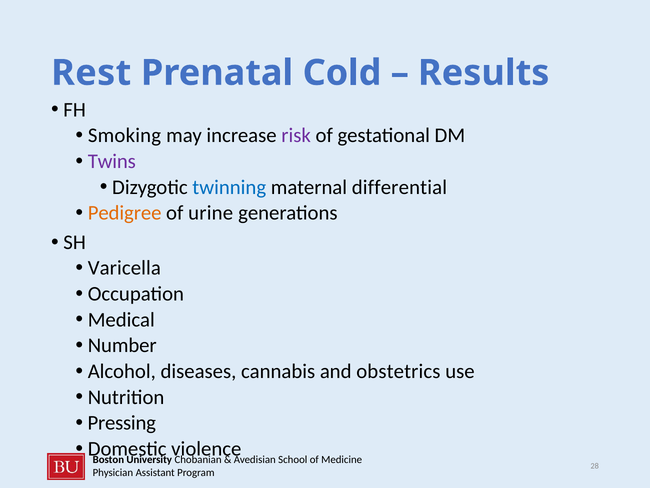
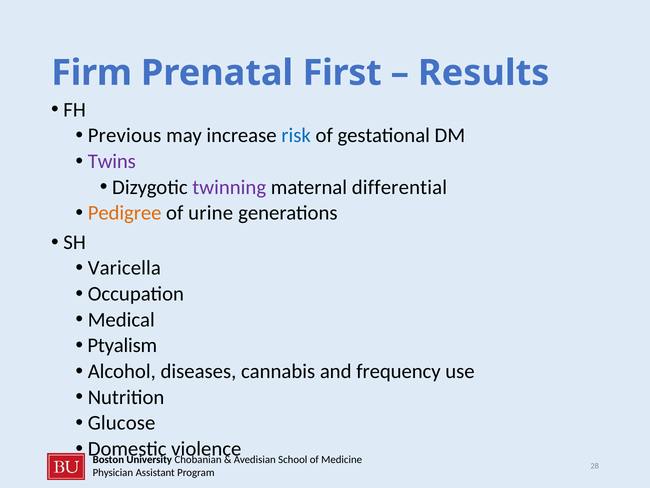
Rest: Rest -> Firm
Cold: Cold -> First
Smoking: Smoking -> Previous
risk colour: purple -> blue
twinning colour: blue -> purple
Number: Number -> Ptyalism
obstetrics: obstetrics -> frequency
Pressing: Pressing -> Glucose
